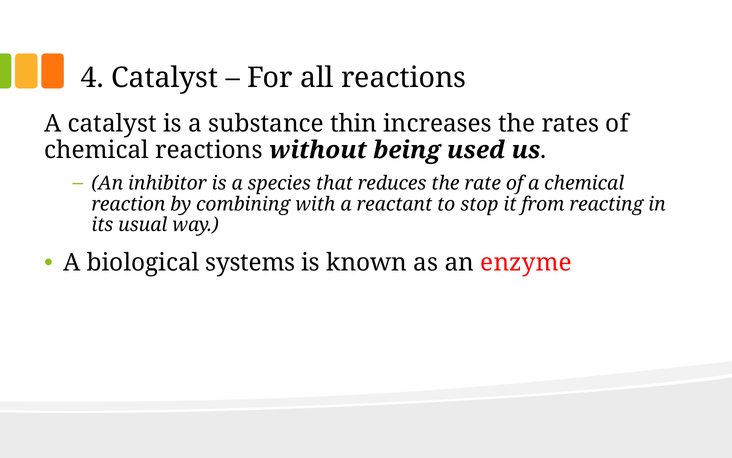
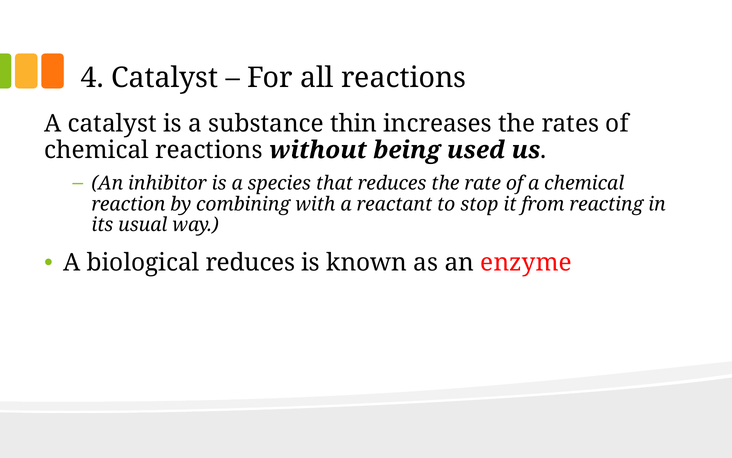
biological systems: systems -> reduces
